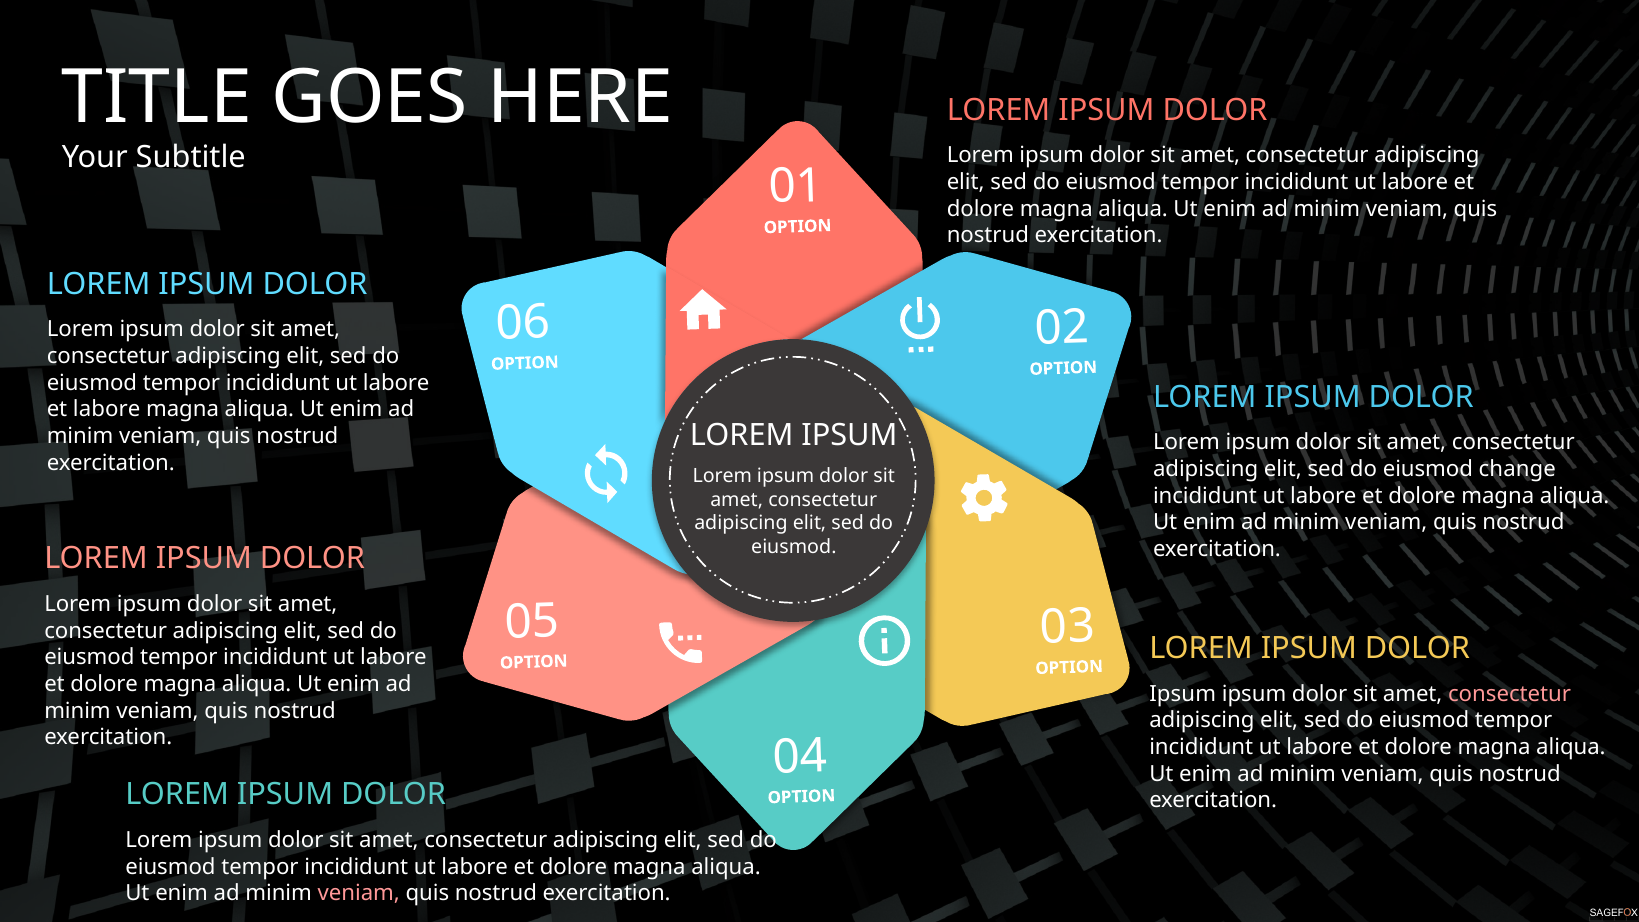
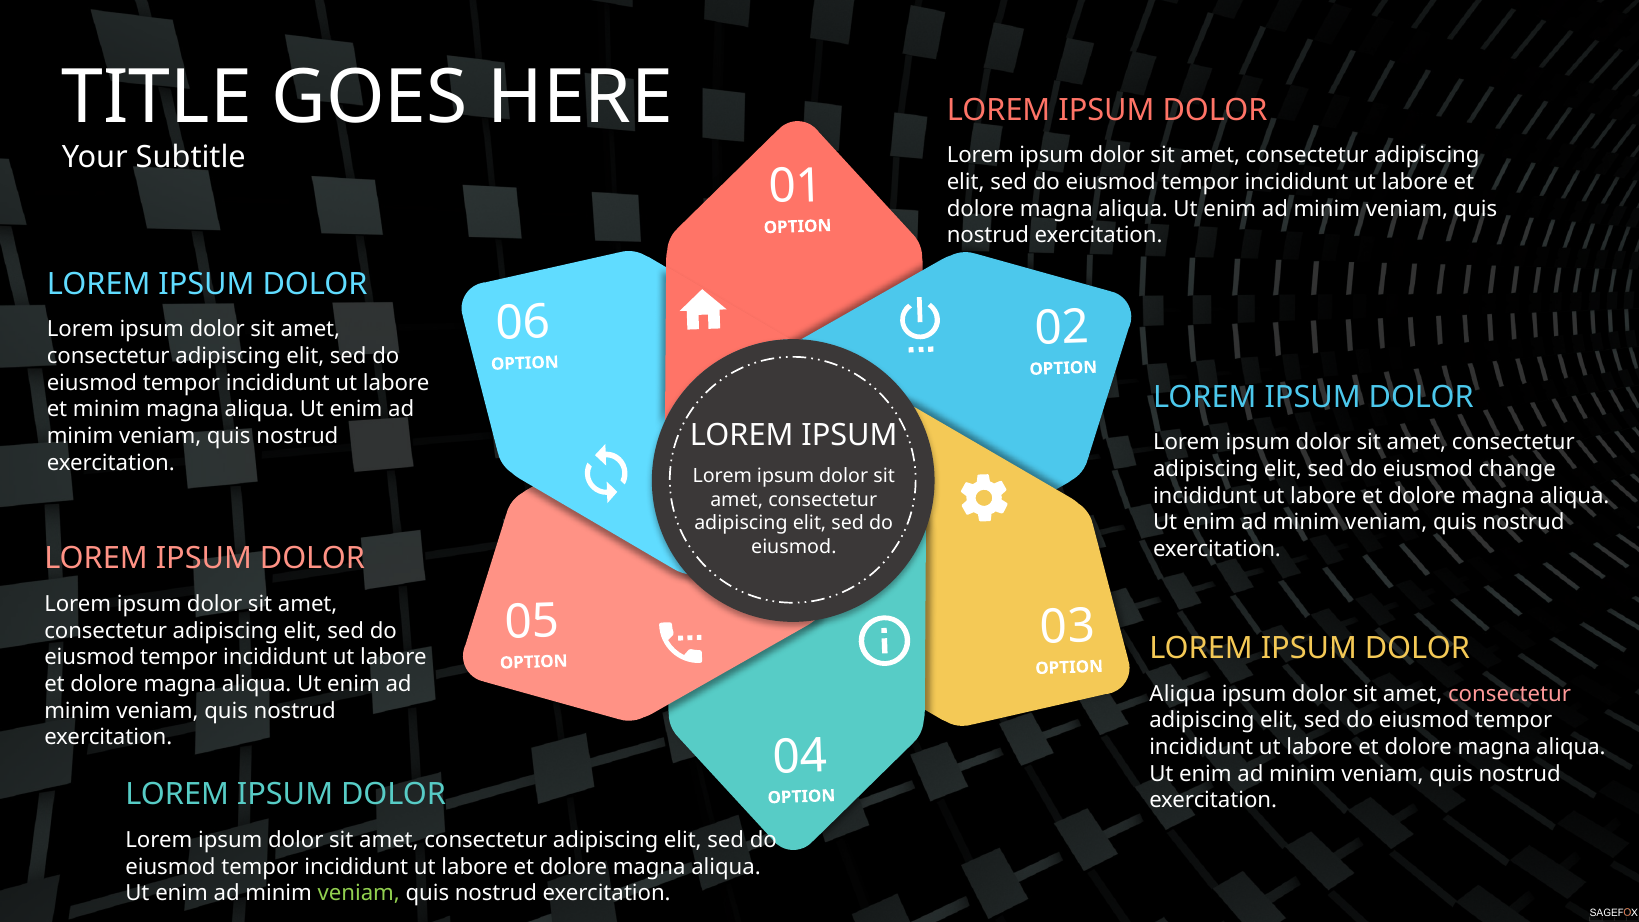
et labore: labore -> minim
Ipsum at (1183, 694): Ipsum -> Aliqua
veniam at (359, 893) colour: pink -> light green
